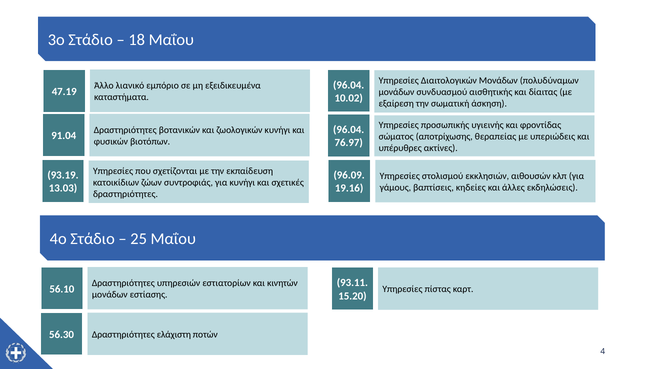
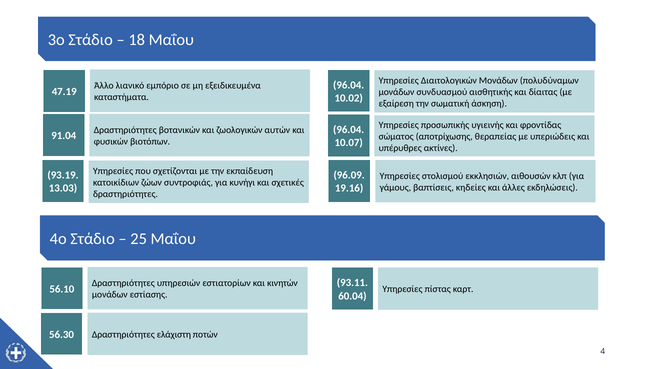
ζωολογικών κυνήγι: κυνήγι -> αυτών
76.97: 76.97 -> 10.07
15.20: 15.20 -> 60.04
